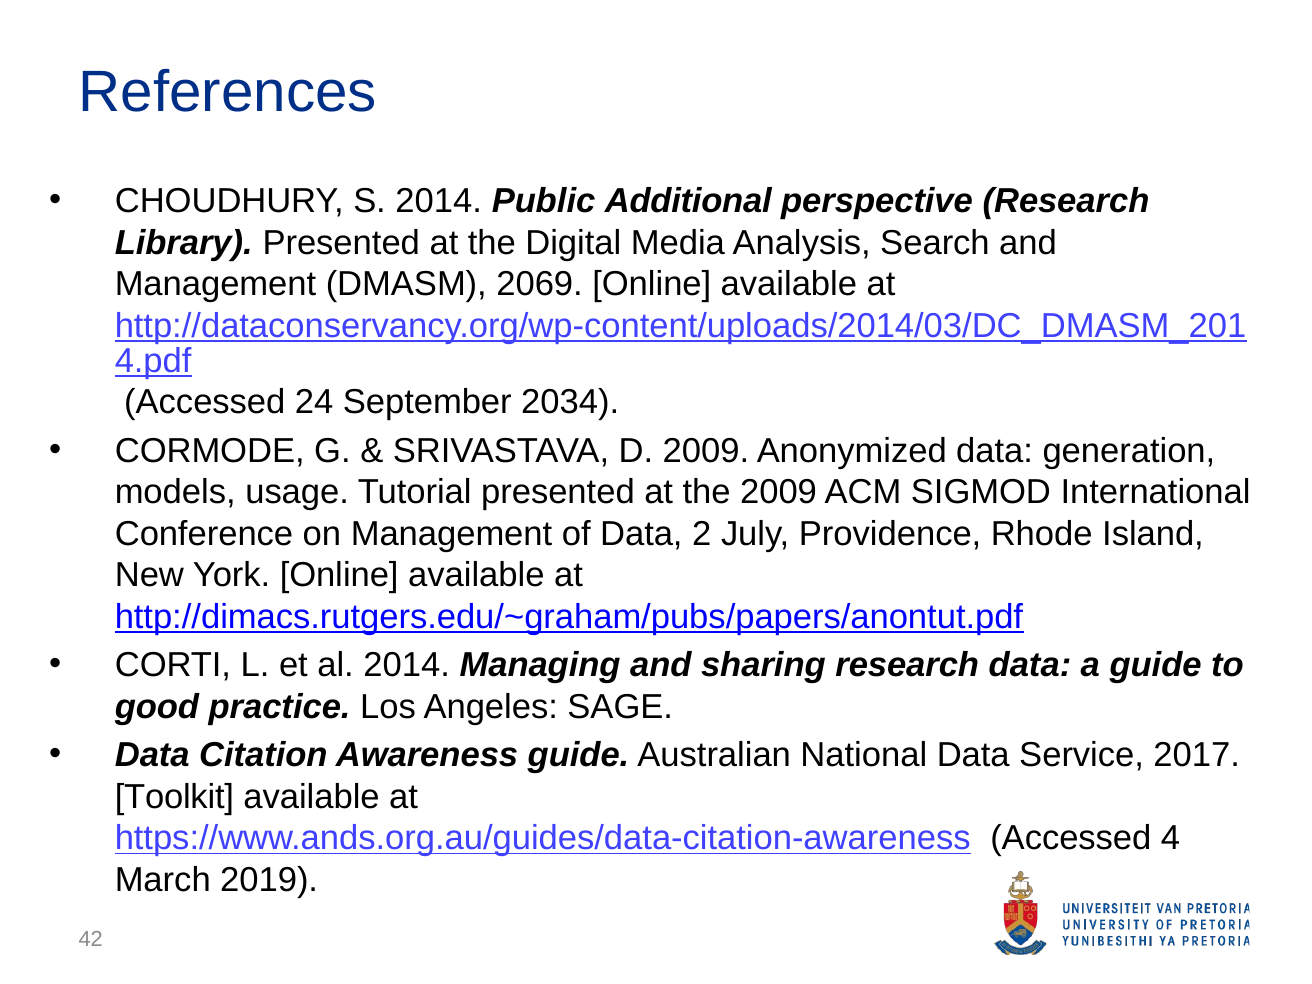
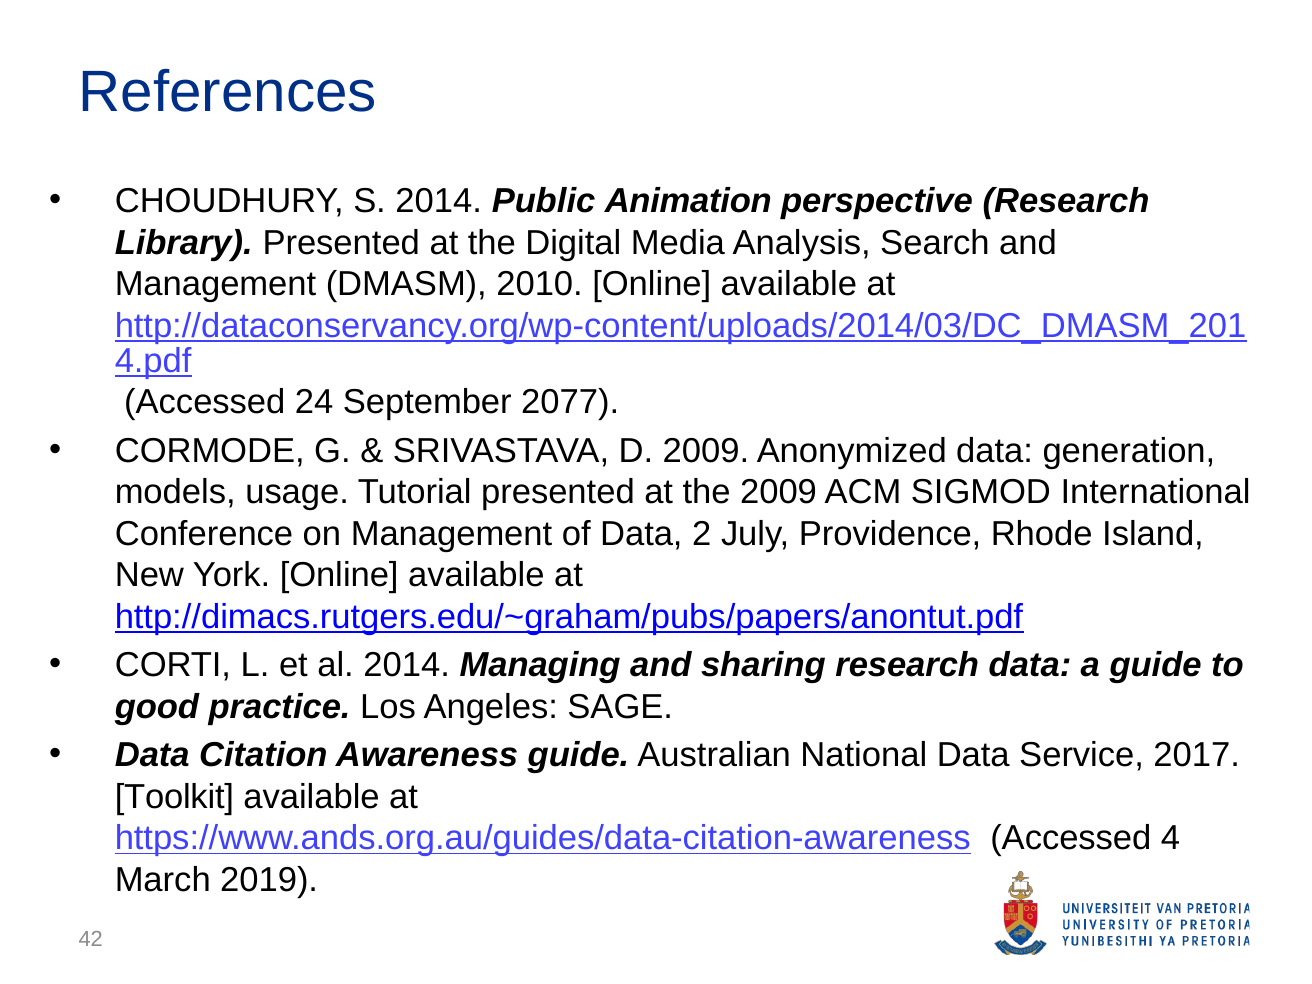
Additional: Additional -> Animation
2069: 2069 -> 2010
2034: 2034 -> 2077
